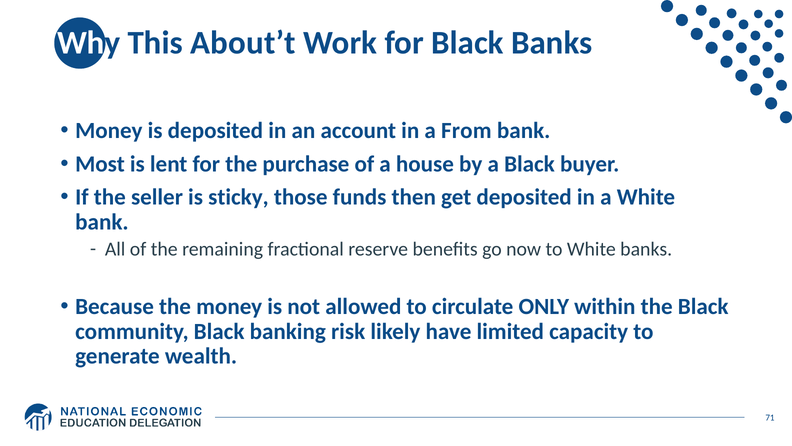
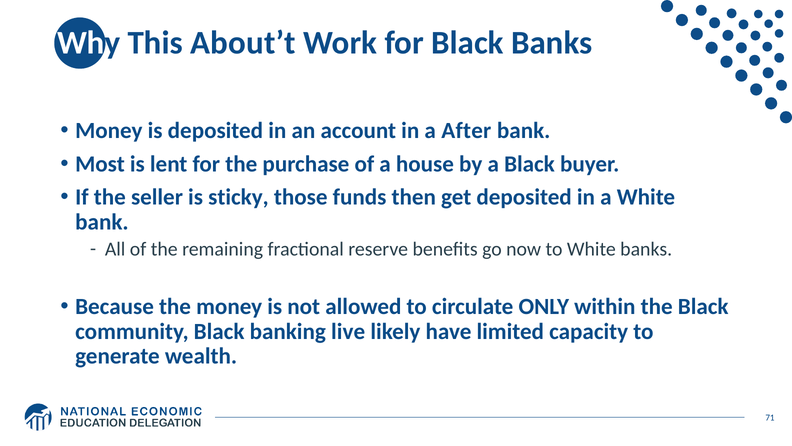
From: From -> After
risk: risk -> live
